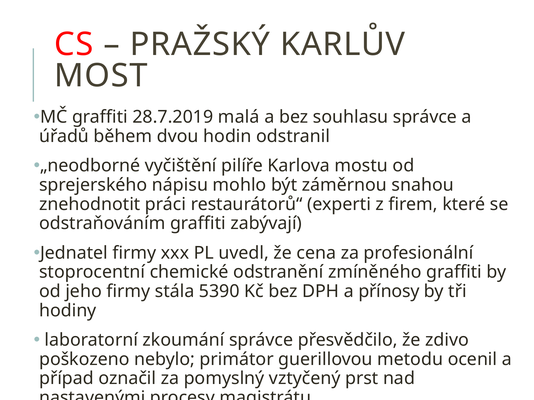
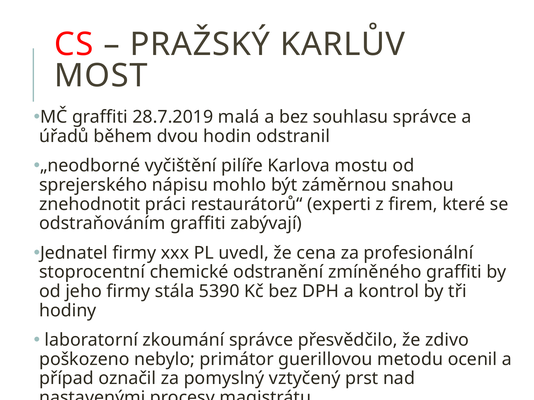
přínosy: přínosy -> kontrol
